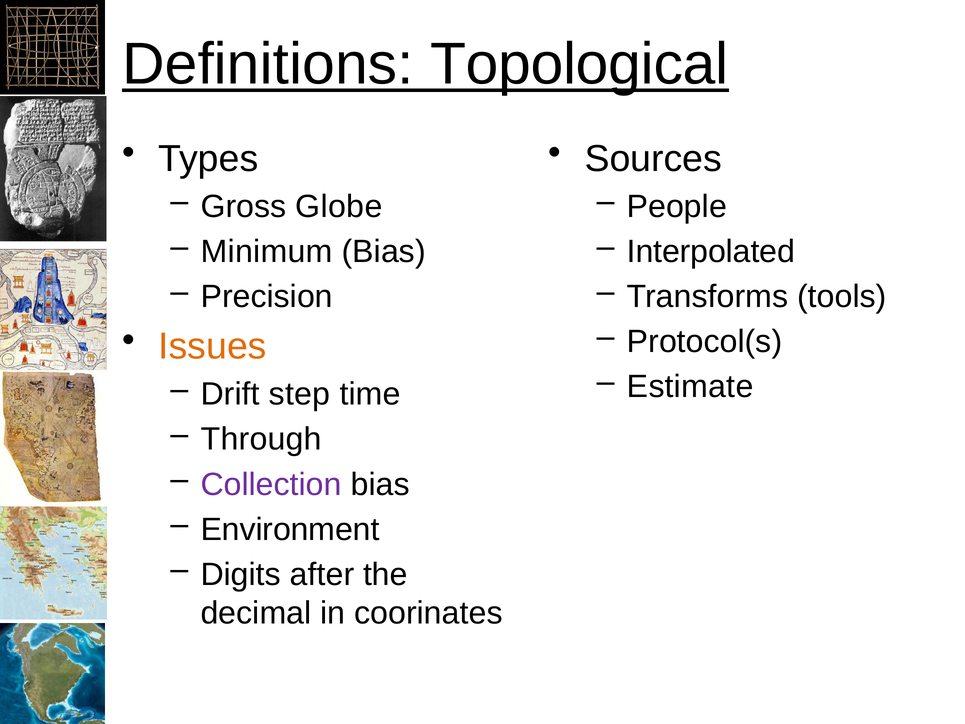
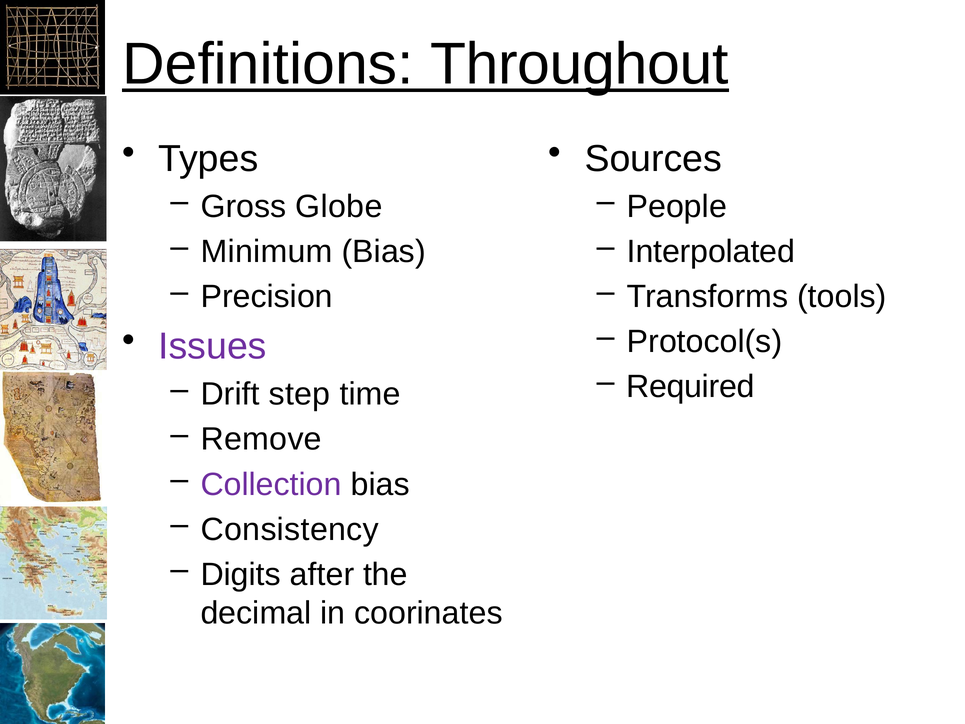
Topological: Topological -> Throughout
Issues colour: orange -> purple
Estimate: Estimate -> Required
Through: Through -> Remove
Environment: Environment -> Consistency
